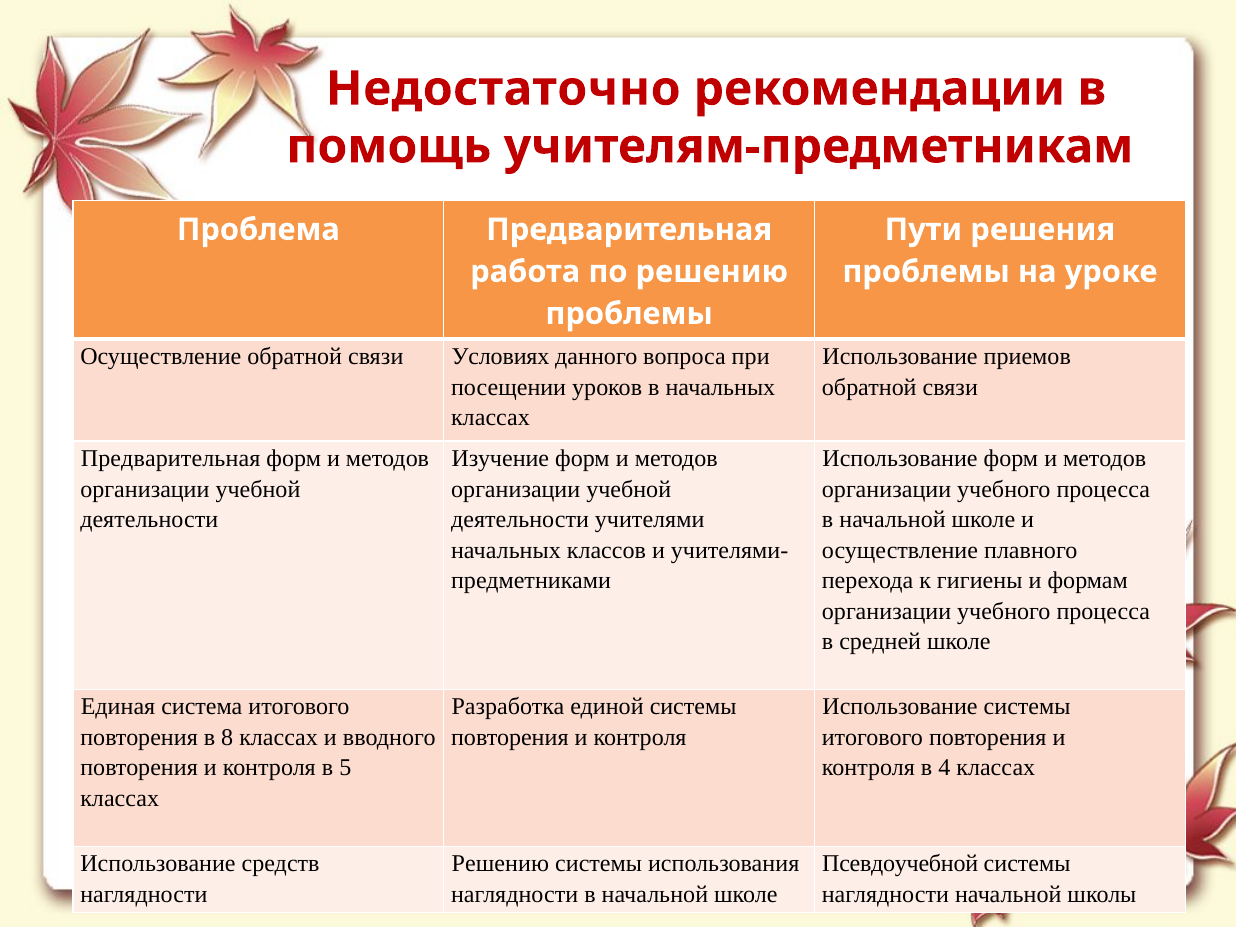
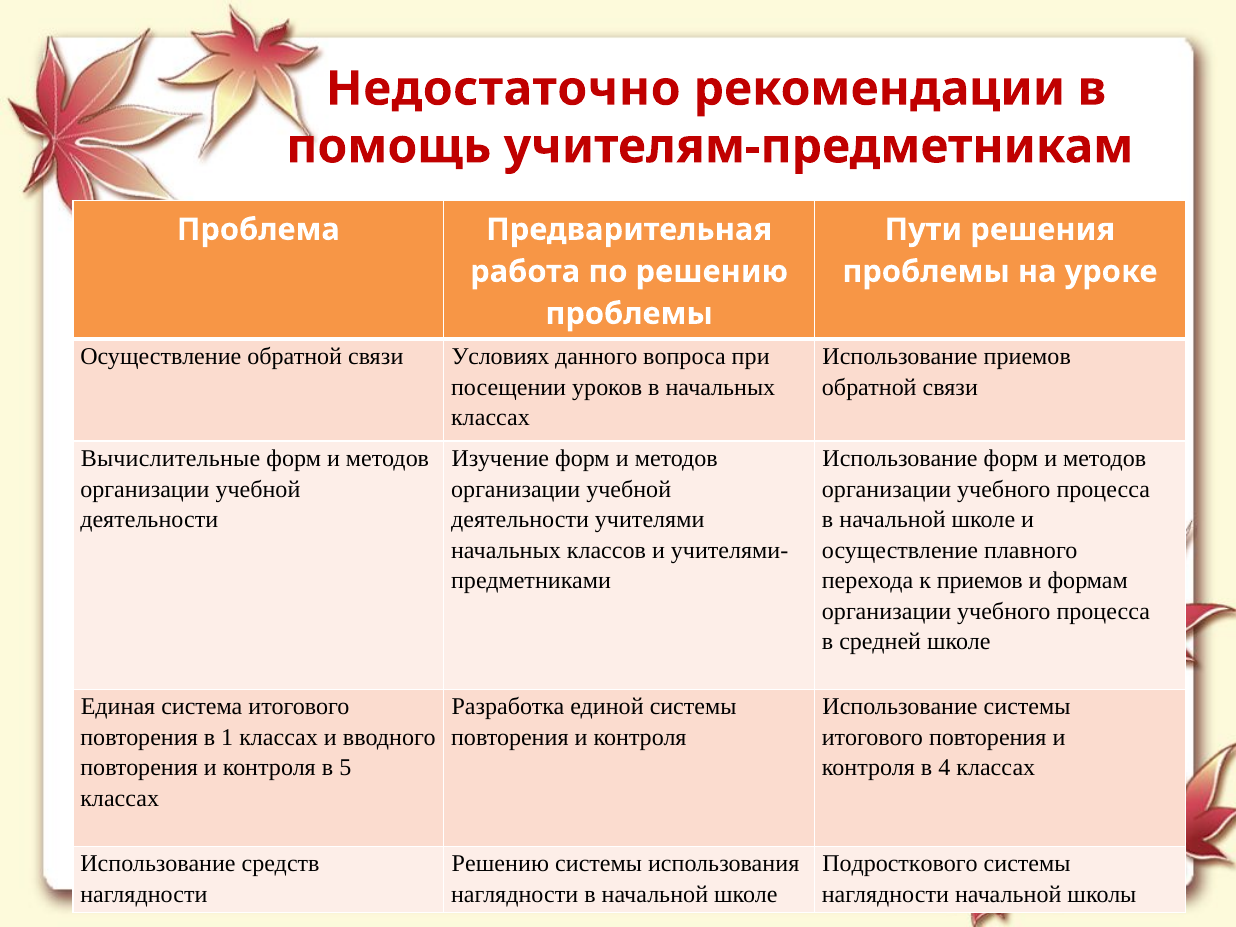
Предварительная at (171, 459): Предварительная -> Вычислительные
к гигиены: гигиены -> приемов
8: 8 -> 1
Псевдоучебной: Псевдоучебной -> Подросткового
